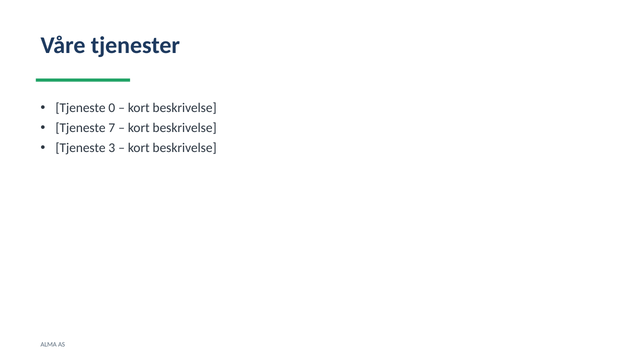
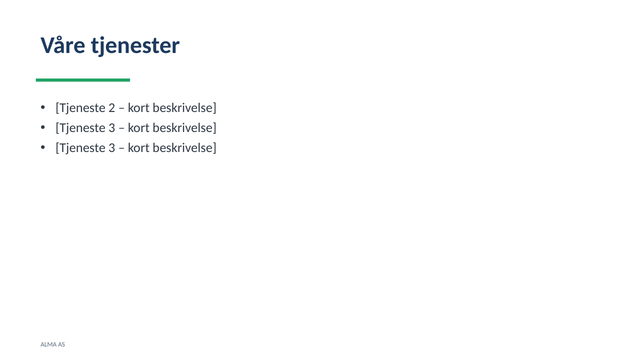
0: 0 -> 2
7 at (112, 128): 7 -> 3
